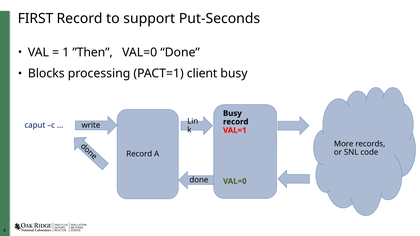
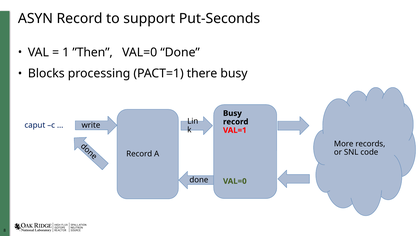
FIRST: FIRST -> ASYN
client: client -> there
